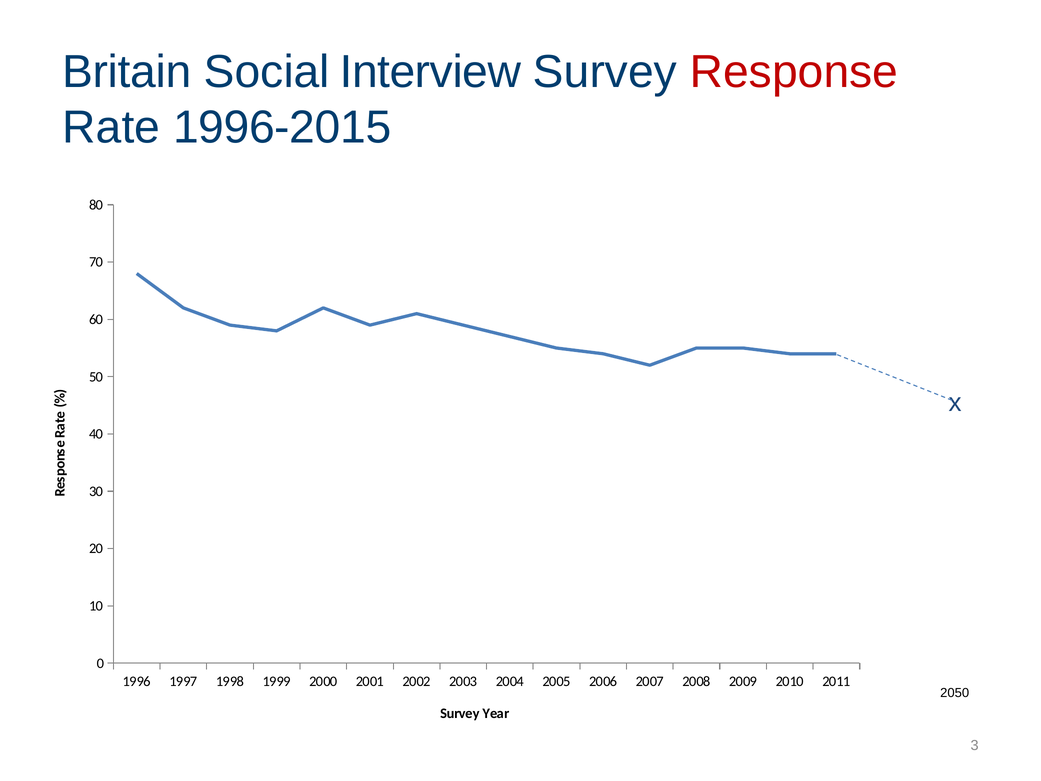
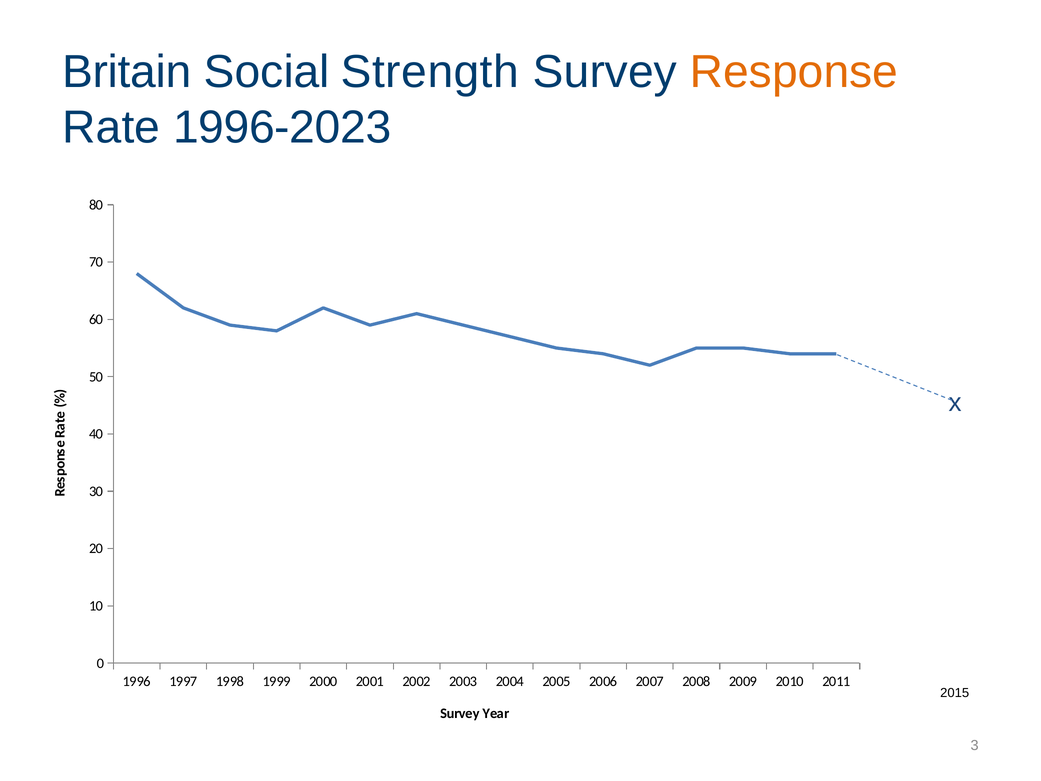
Interview: Interview -> Strength
Response colour: red -> orange
1996-2015: 1996-2015 -> 1996-2023
2050: 2050 -> 2015
